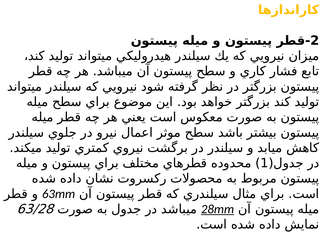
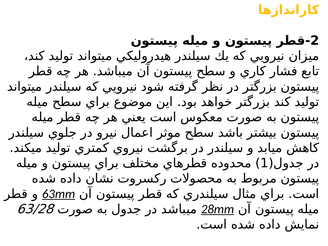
63mm underline: none -> present
